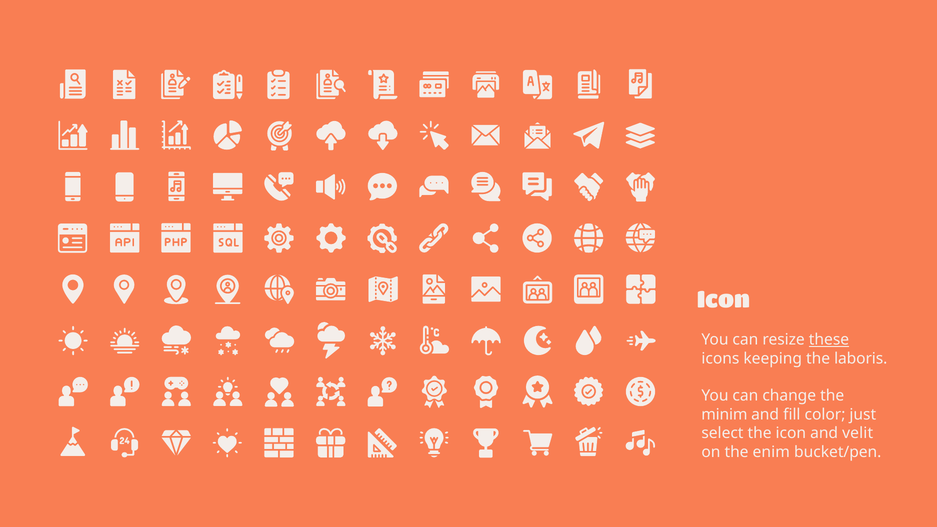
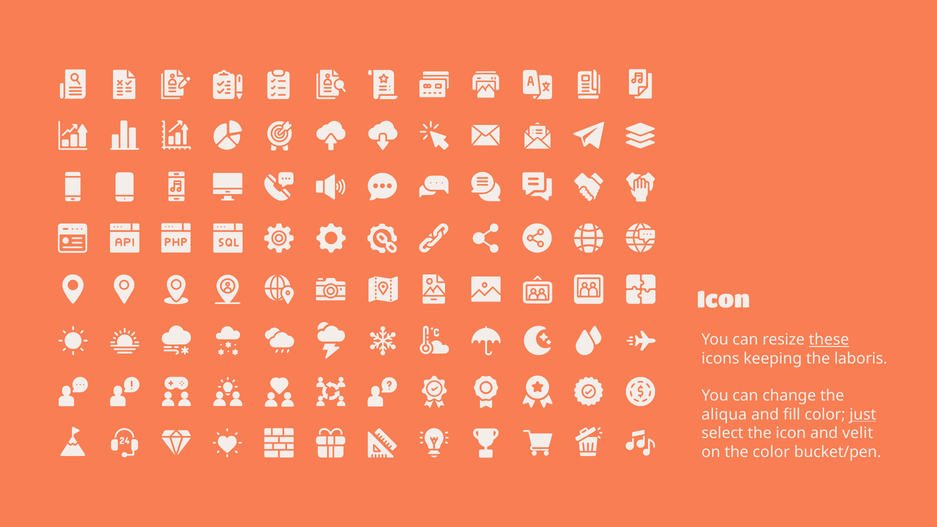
minim: minim -> aliqua
just underline: none -> present
the enim: enim -> color
